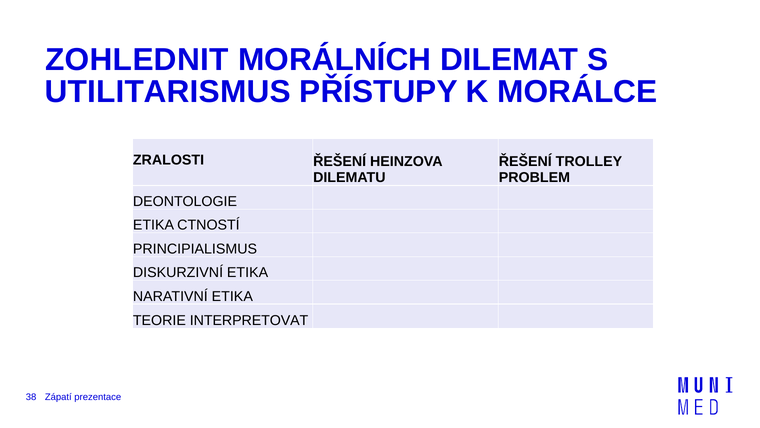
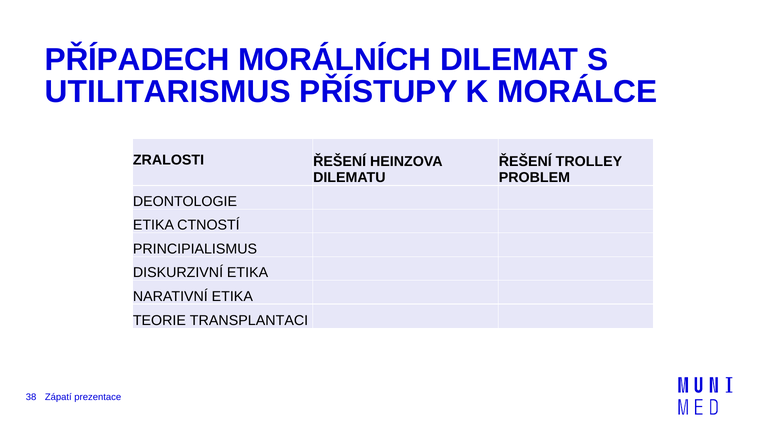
ZOHLEDNIT: ZOHLEDNIT -> PŘÍPADECH
INTERPRETOVAT: INTERPRETOVAT -> TRANSPLANTACI
